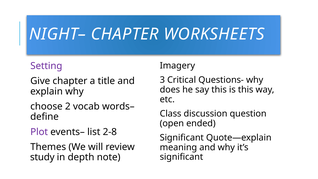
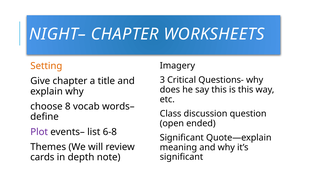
Setting colour: purple -> orange
2: 2 -> 8
2-8: 2-8 -> 6-8
study: study -> cards
